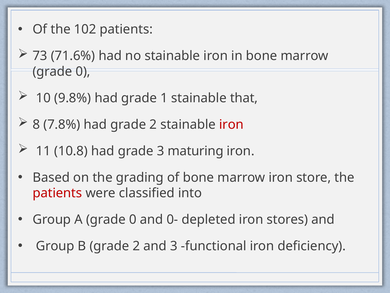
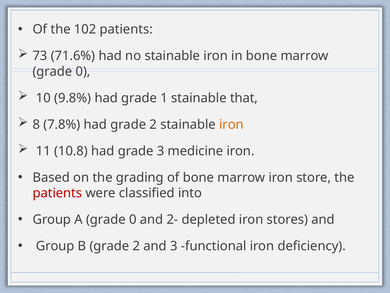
iron at (231, 124) colour: red -> orange
maturing: maturing -> medicine
0-: 0- -> 2-
